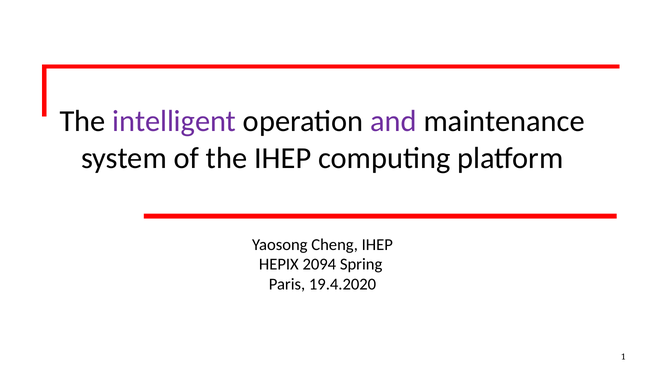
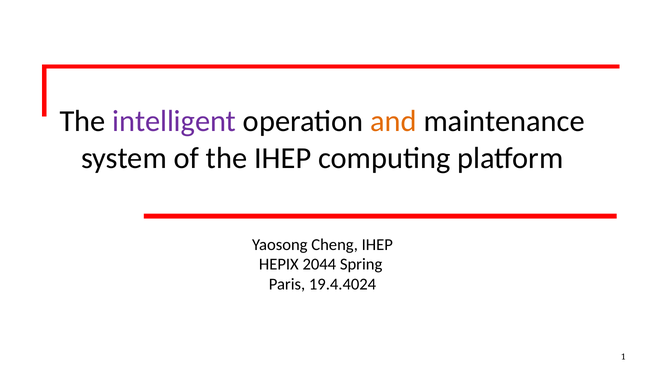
and colour: purple -> orange
2094: 2094 -> 2044
19.4.2020: 19.4.2020 -> 19.4.4024
